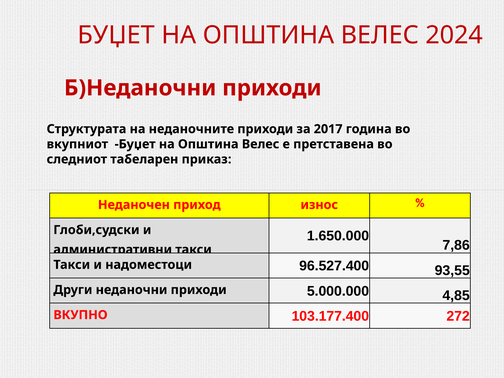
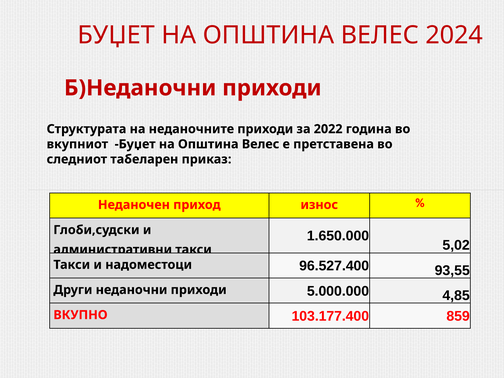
2017: 2017 -> 2022
7,86: 7,86 -> 5,02
272: 272 -> 859
